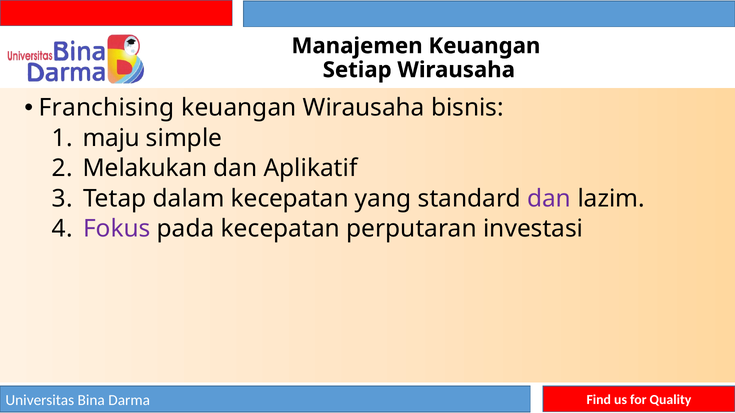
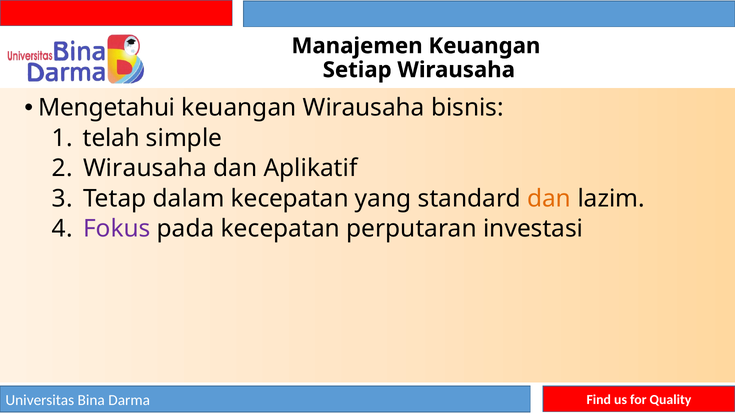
Franchising: Franchising -> Mengetahui
maju: maju -> telah
Melakukan at (145, 169): Melakukan -> Wirausaha
dan at (549, 199) colour: purple -> orange
